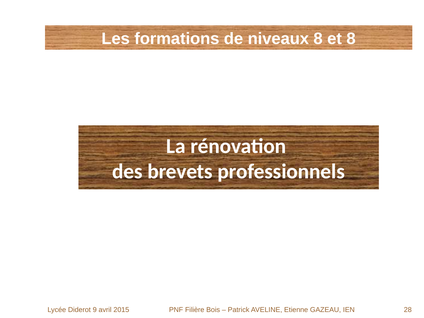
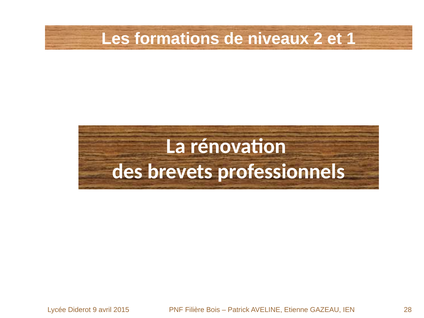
niveaux 8: 8 -> 2
et 8: 8 -> 1
